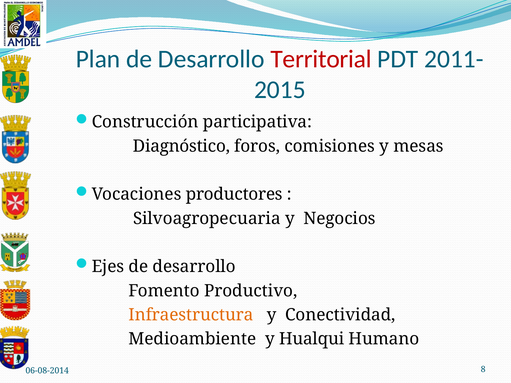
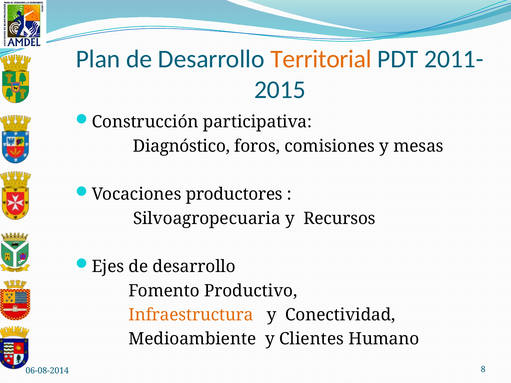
Territorial colour: red -> orange
Negocios: Negocios -> Recursos
Hualqui: Hualqui -> Clientes
